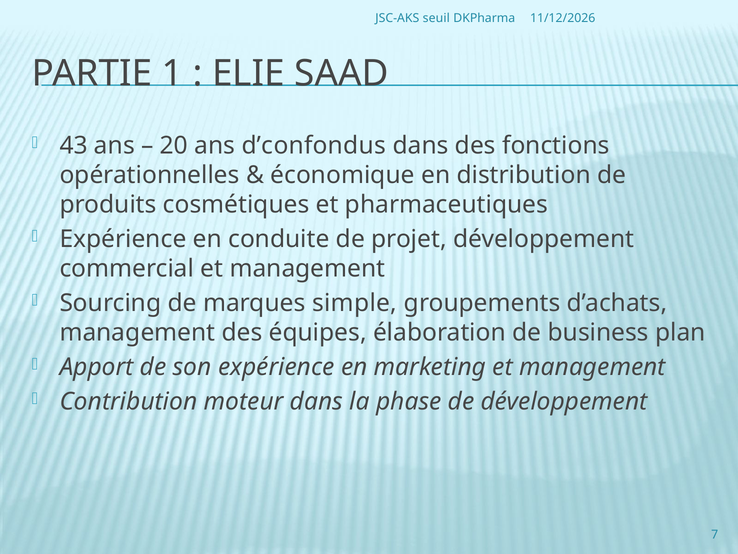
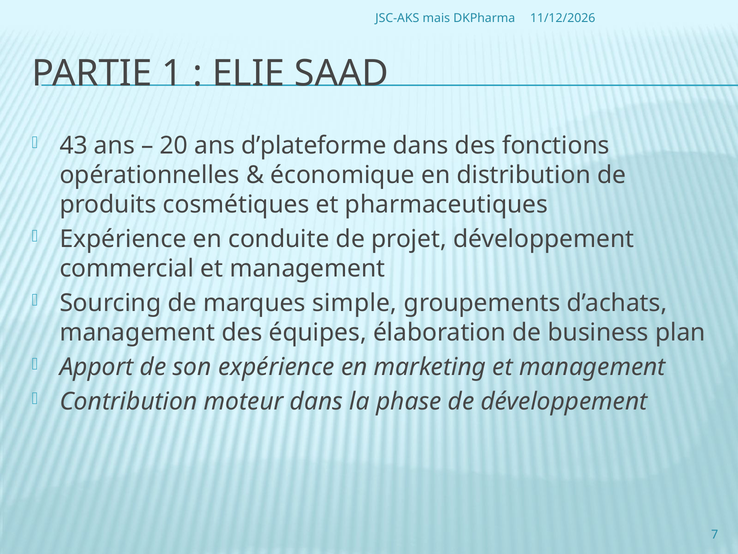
seuil: seuil -> mais
d’confondus: d’confondus -> d’plateforme
